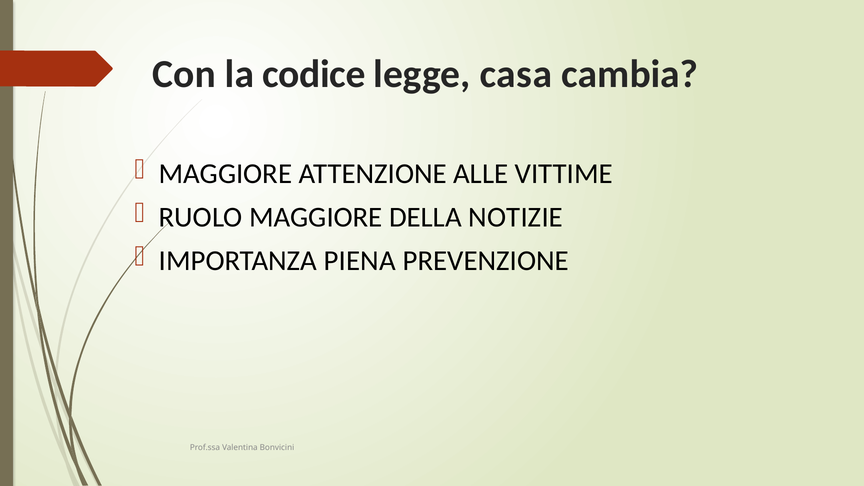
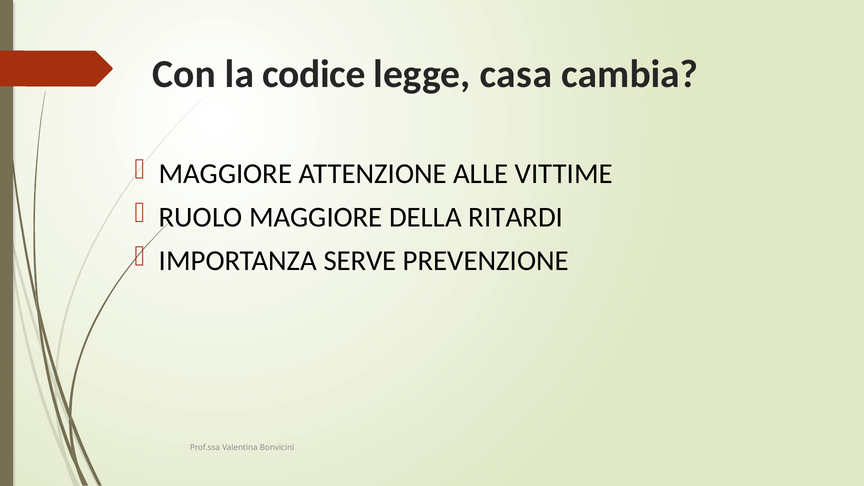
NOTIZIE: NOTIZIE -> RITARDI
PIENA: PIENA -> SERVE
